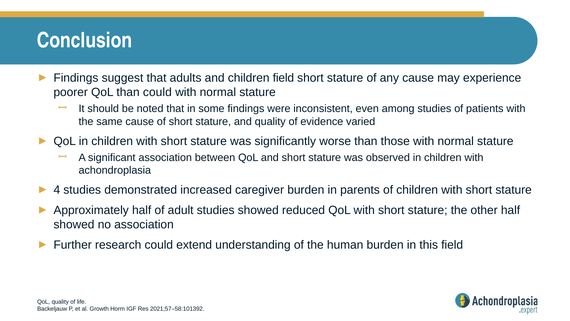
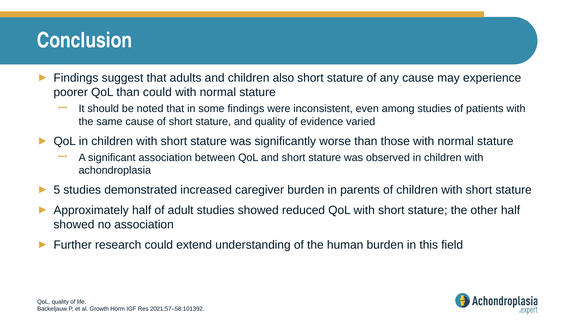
children field: field -> also
4: 4 -> 5
